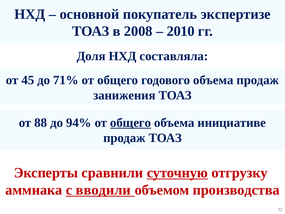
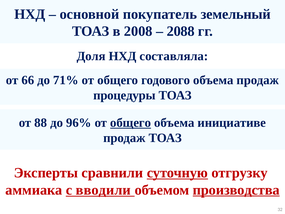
экспертизе: экспертизе -> земельный
2010: 2010 -> 2088
45: 45 -> 66
занижения: занижения -> процедуры
94%: 94% -> 96%
производства underline: none -> present
